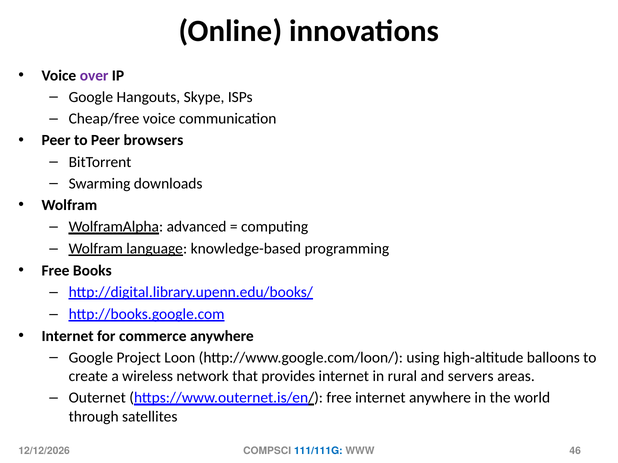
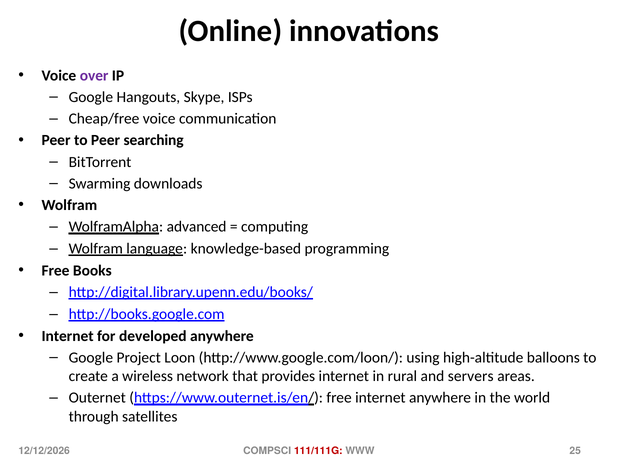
browsers: browsers -> searching
commerce: commerce -> developed
111/111G colour: blue -> red
46: 46 -> 25
